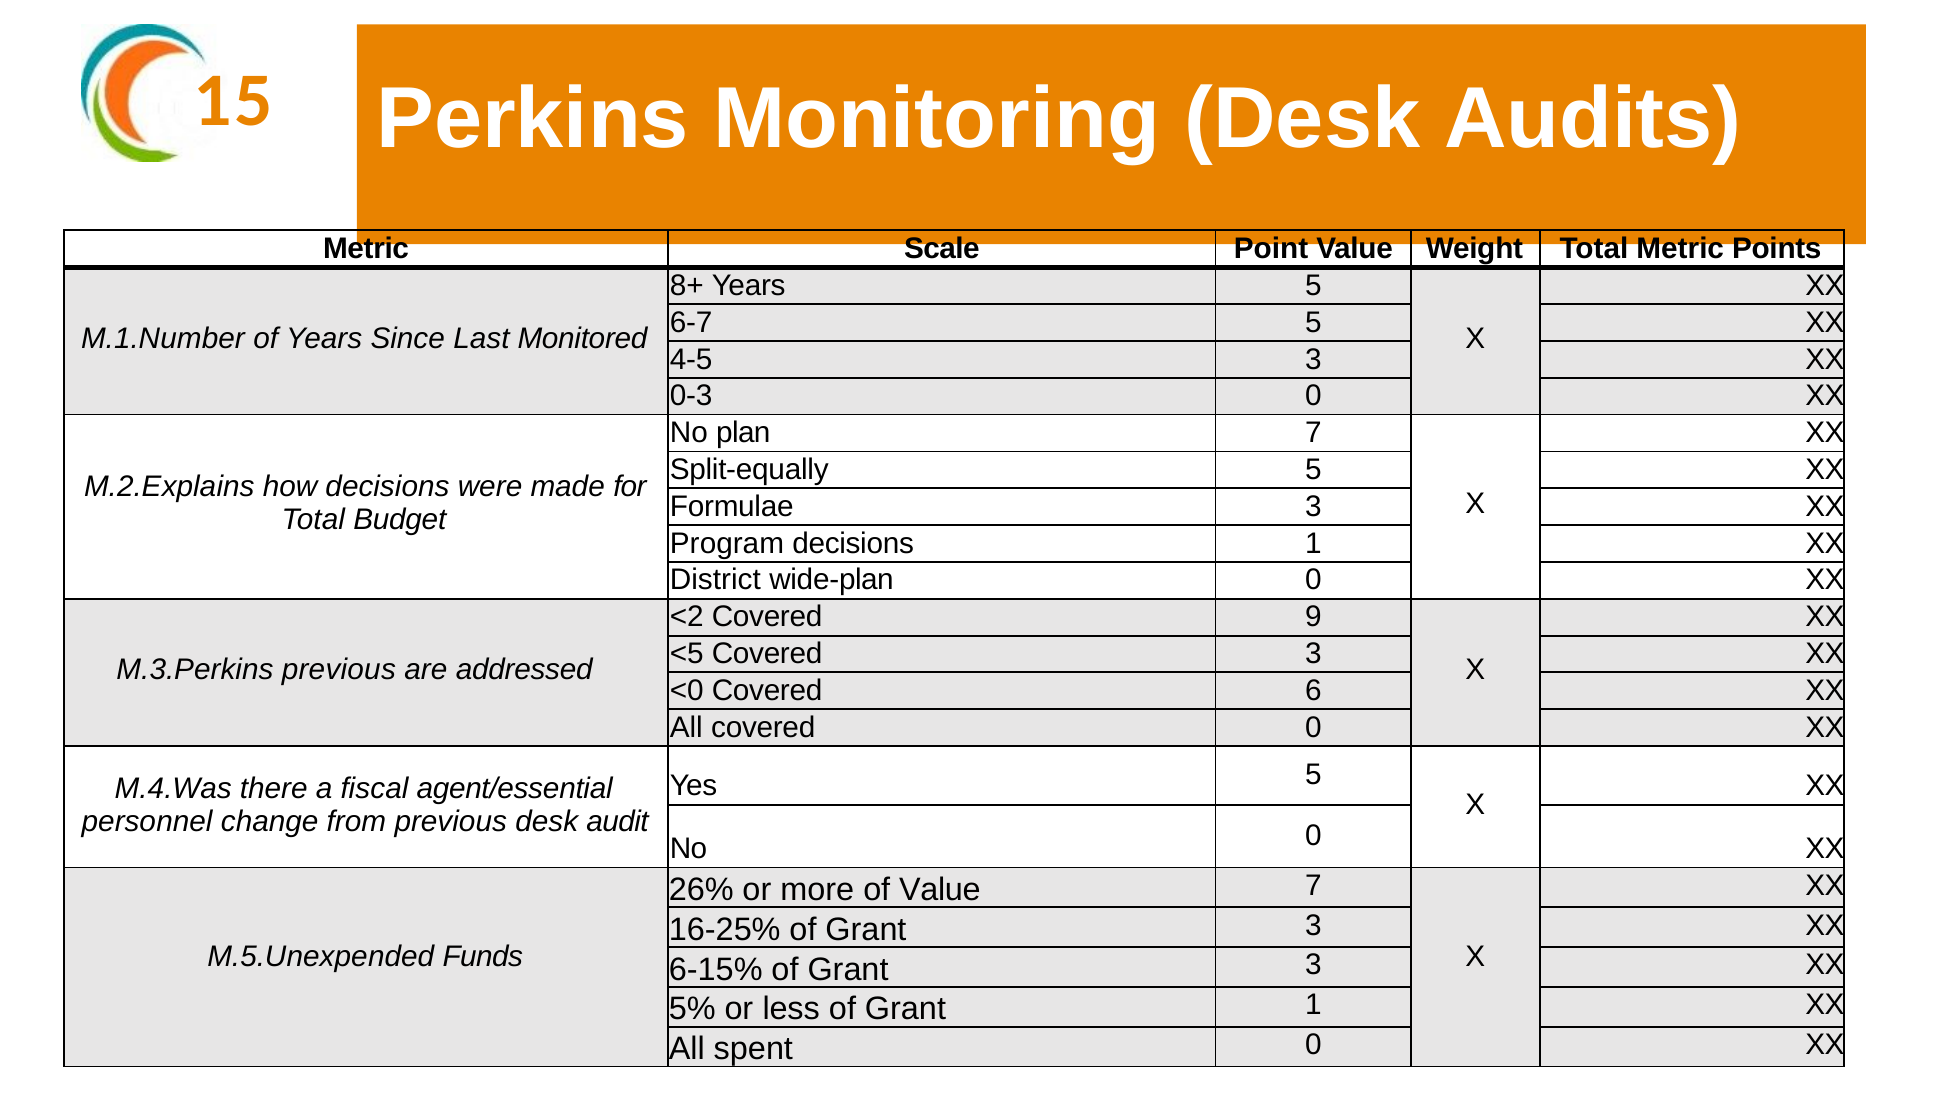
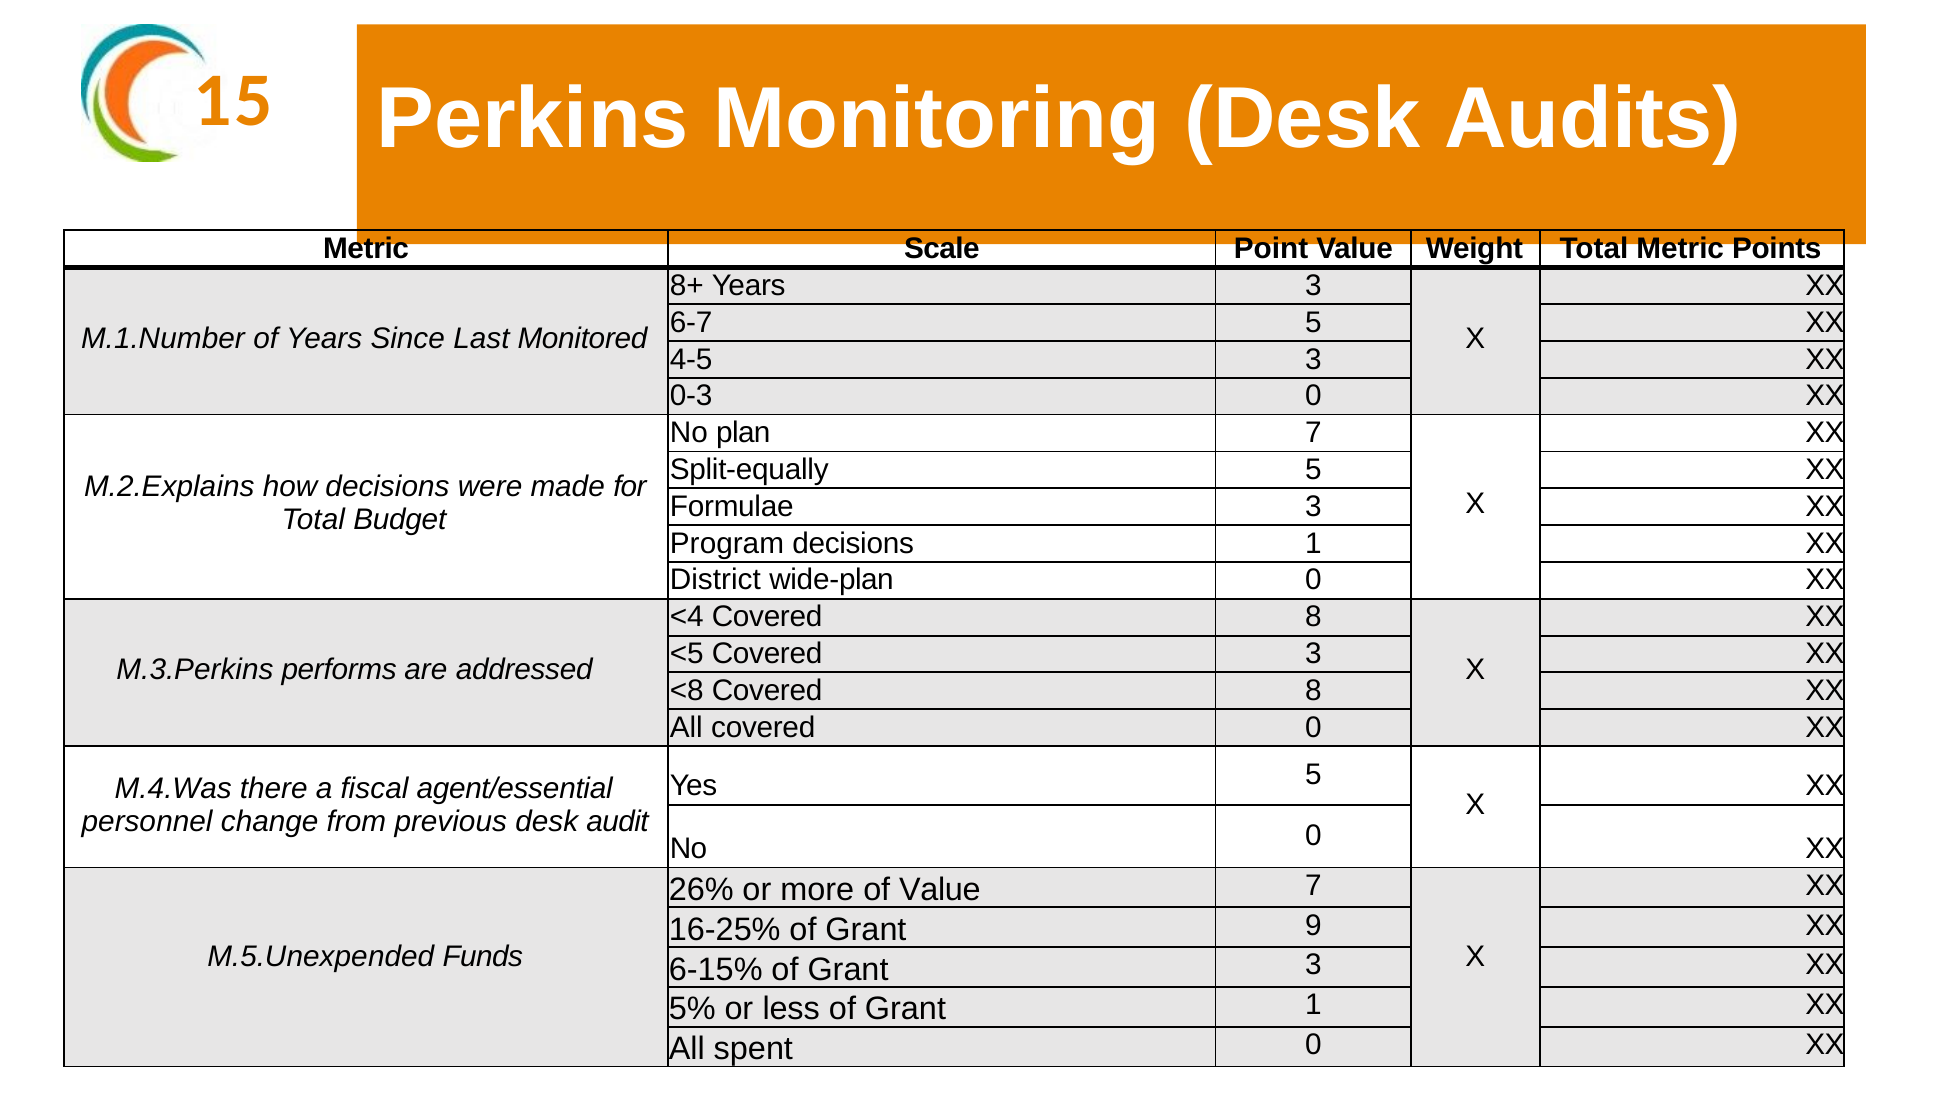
Years 5: 5 -> 3
<2: <2 -> <4
9 at (1313, 617): 9 -> 8
M.3.Perkins previous: previous -> performs
<0: <0 -> <8
6 at (1313, 691): 6 -> 8
16-25% of Grant 3: 3 -> 9
